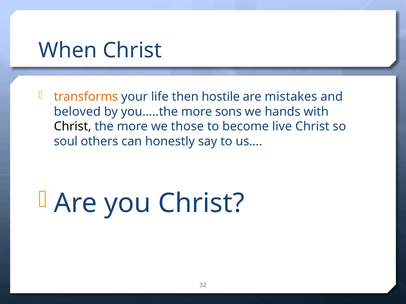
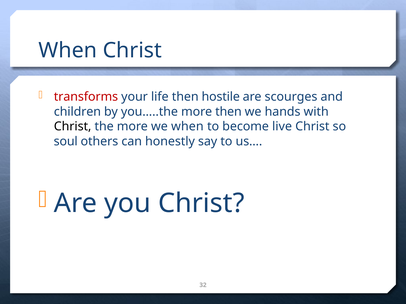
transforms colour: orange -> red
mistakes: mistakes -> scourges
beloved: beloved -> children
more sons: sons -> then
we those: those -> when
